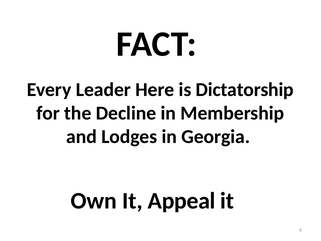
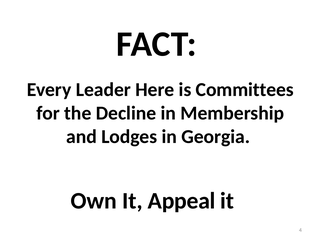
Dictatorship: Dictatorship -> Committees
